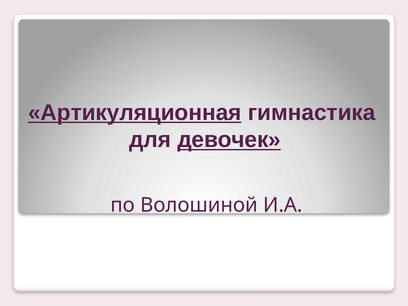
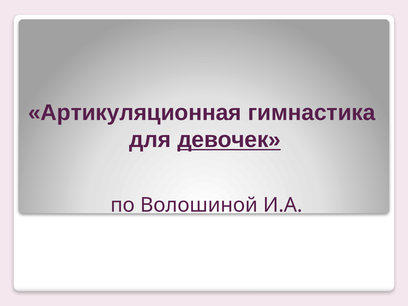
Артикуляционная underline: present -> none
